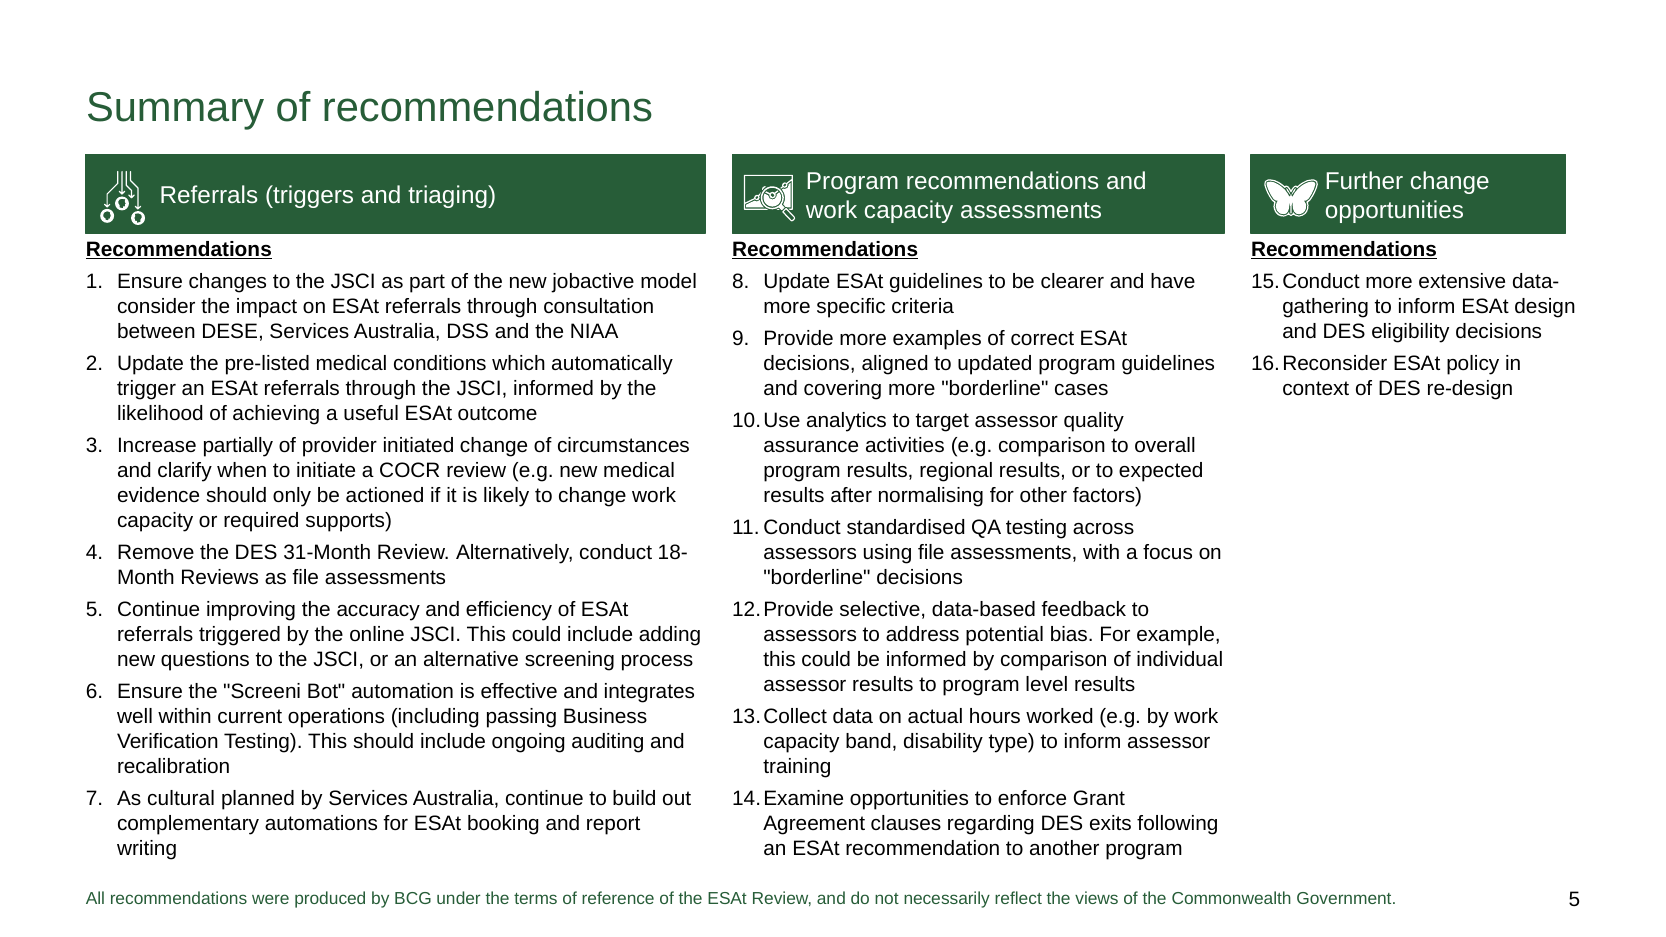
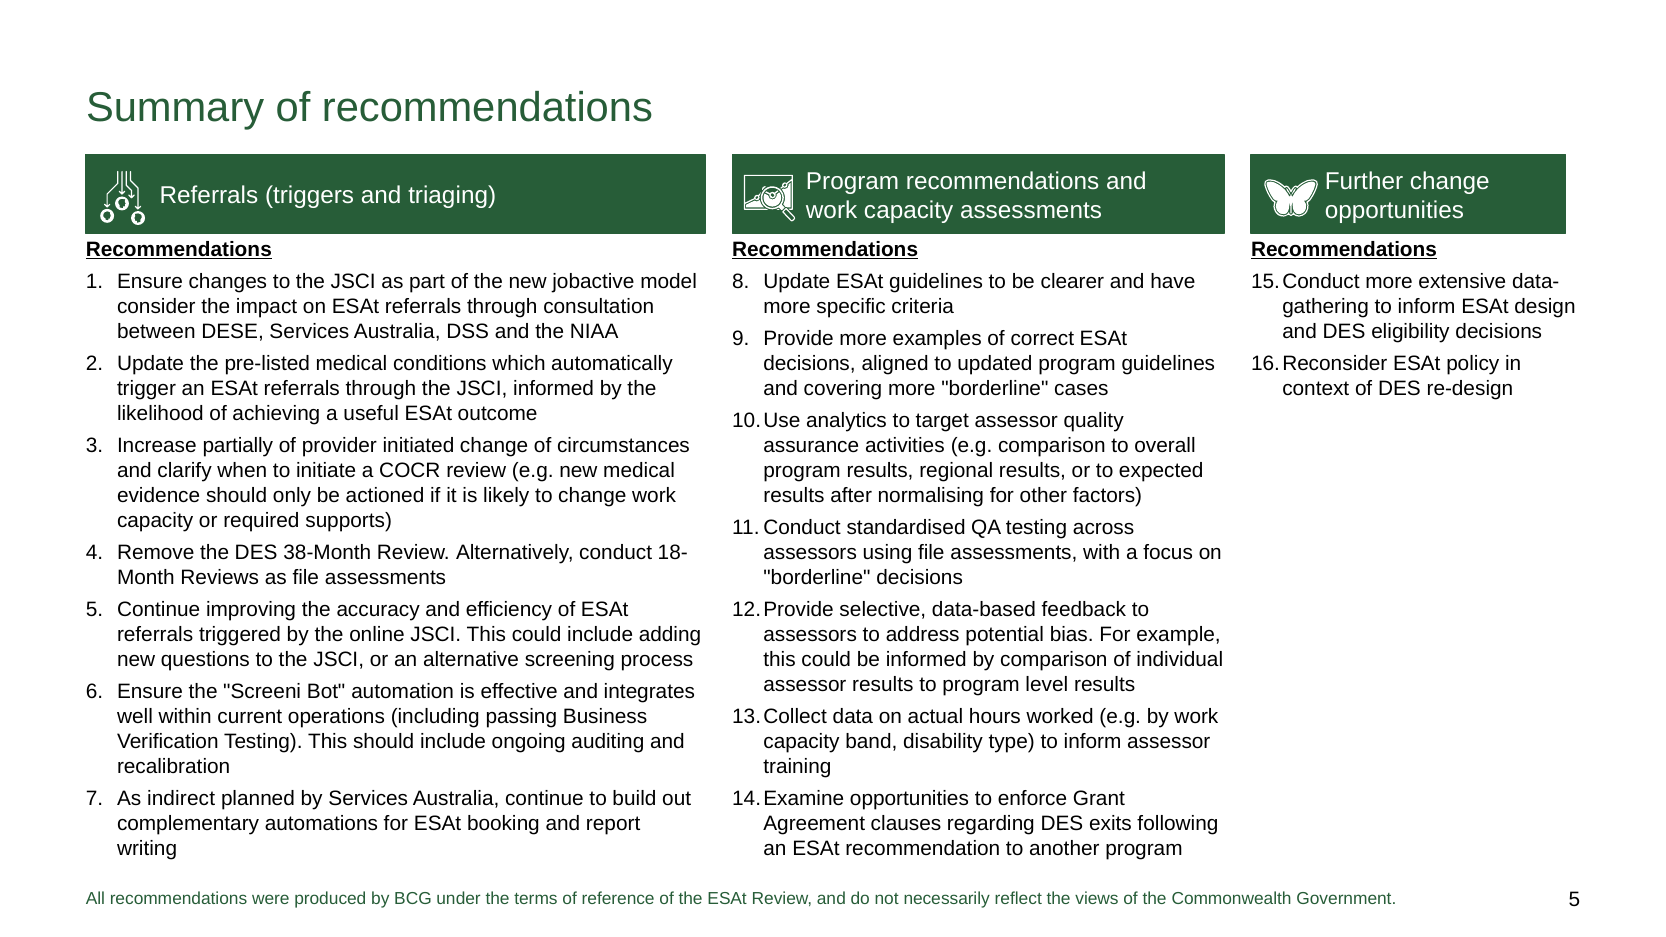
31-Month: 31-Month -> 38-Month
cultural: cultural -> indirect
